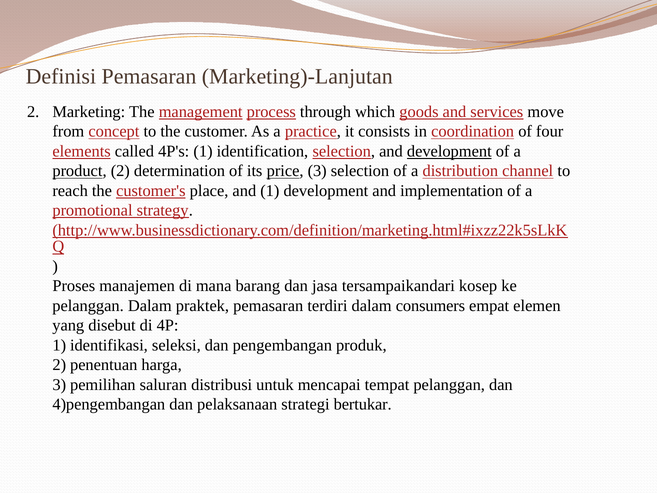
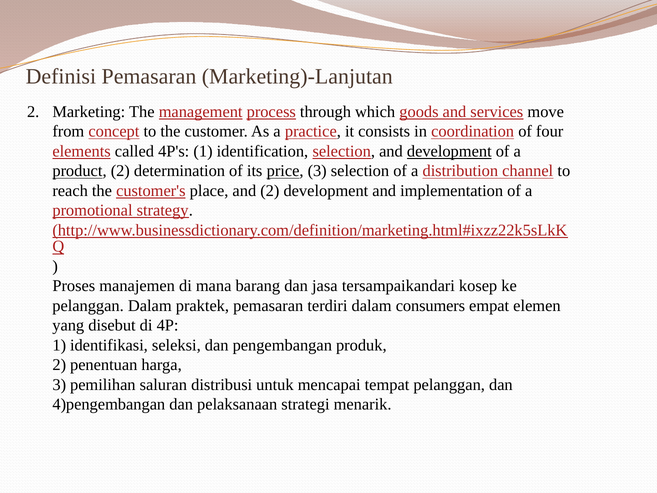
and 1: 1 -> 2
bertukar: bertukar -> menarik
